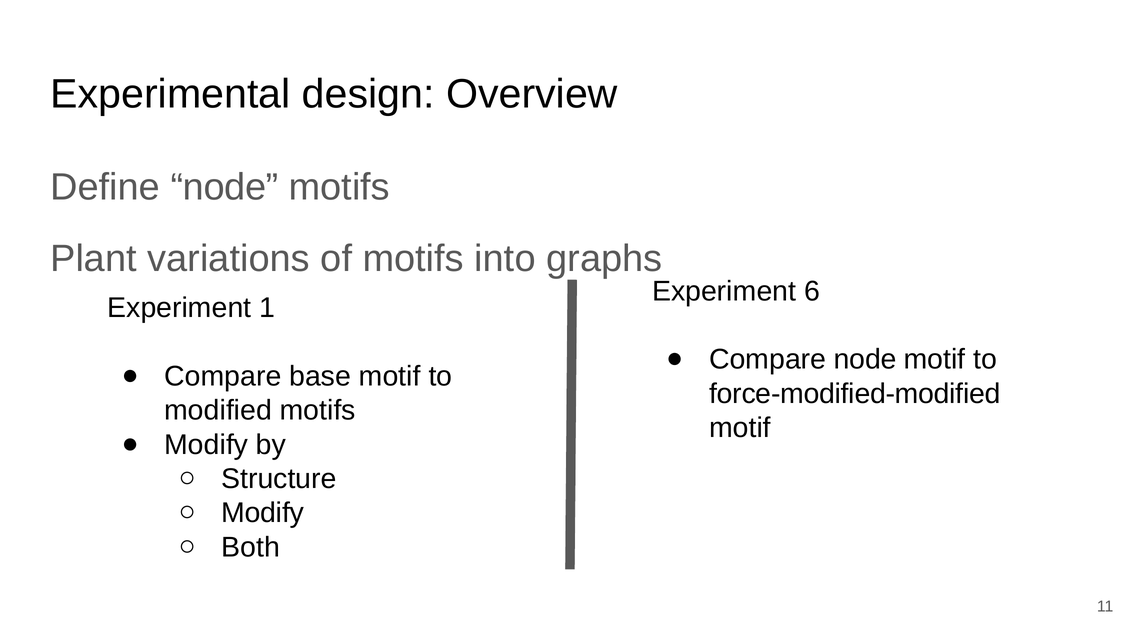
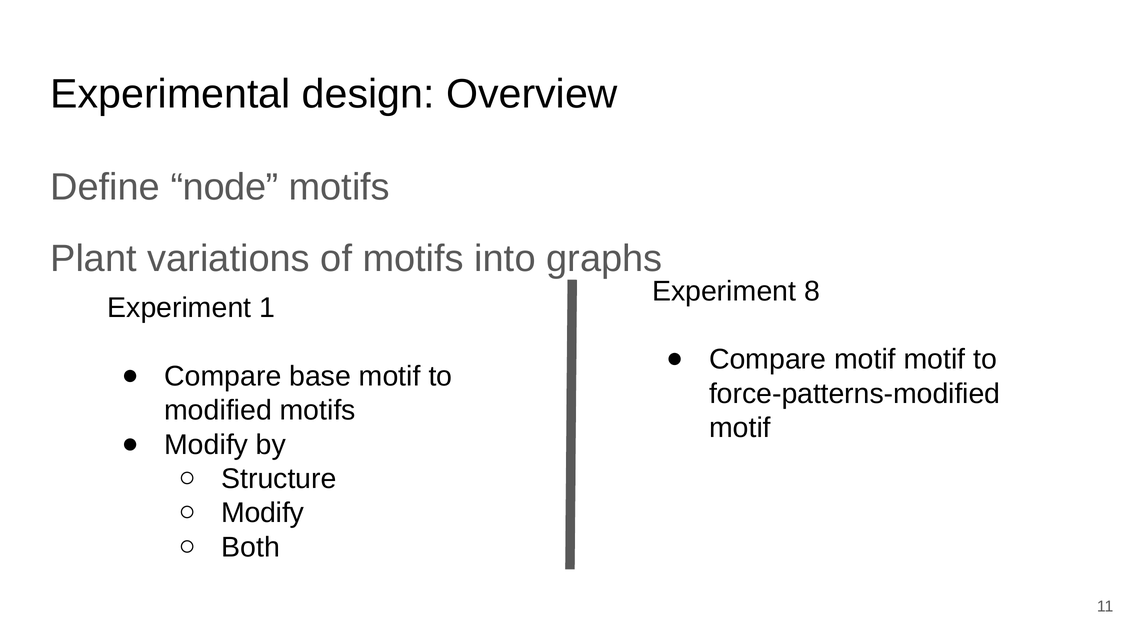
6: 6 -> 8
Compare node: node -> motif
force-modified-modified: force-modified-modified -> force-patterns-modified
